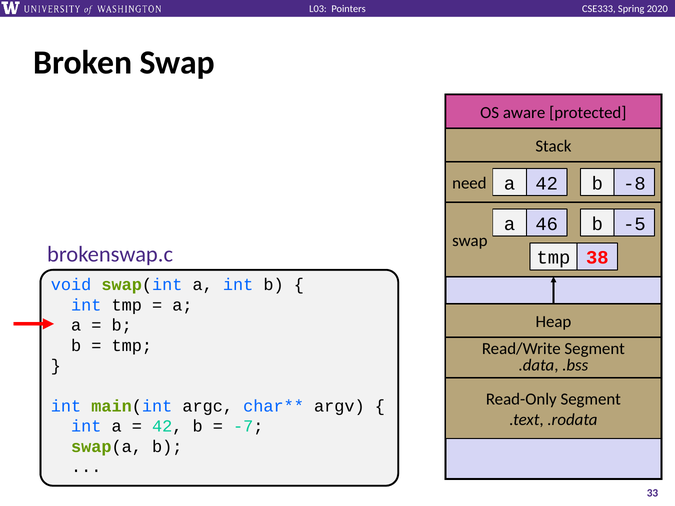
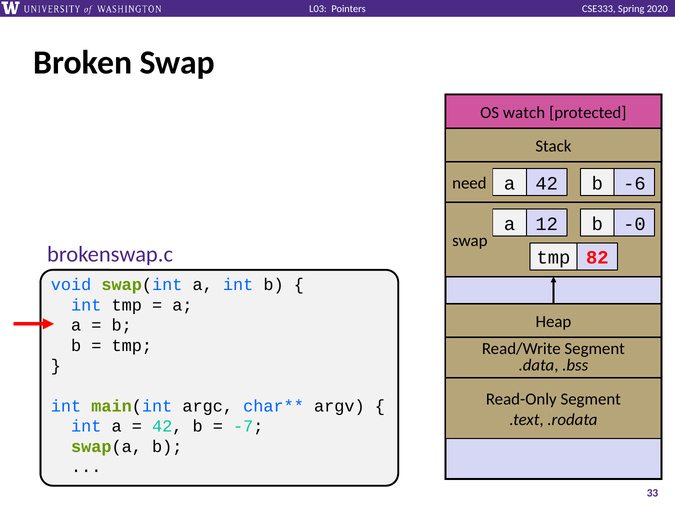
aware: aware -> watch
-8: -8 -> -6
46: 46 -> 12
-5: -5 -> -0
38: 38 -> 82
